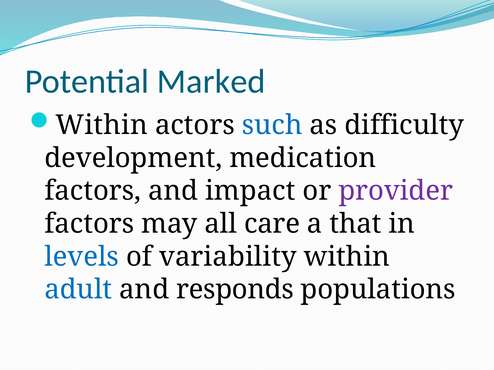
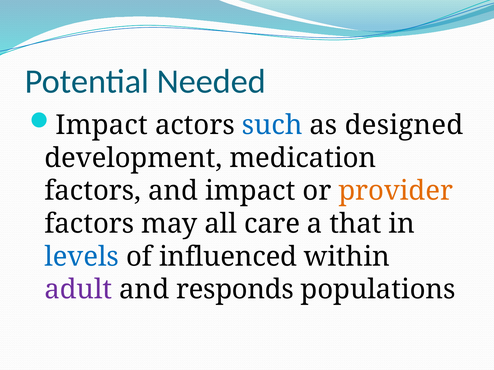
Marked: Marked -> Needed
Within at (102, 125): Within -> Impact
difficulty: difficulty -> designed
provider colour: purple -> orange
variability: variability -> influenced
adult colour: blue -> purple
